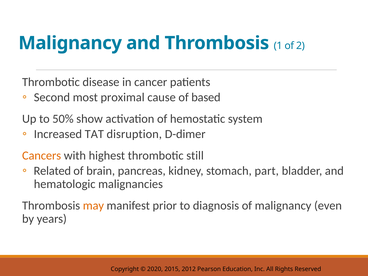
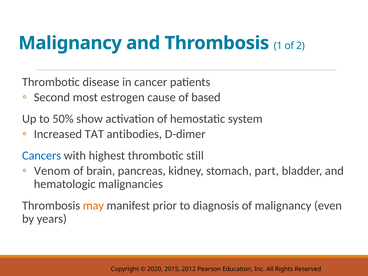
proximal: proximal -> estrogen
disruption: disruption -> antibodies
Cancers colour: orange -> blue
Related: Related -> Venom
